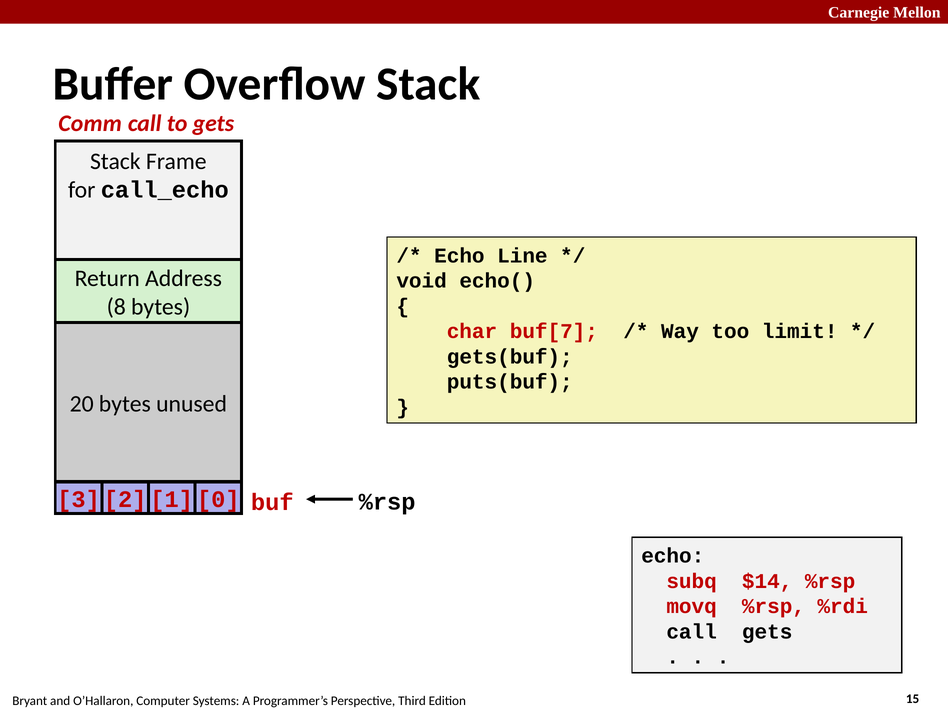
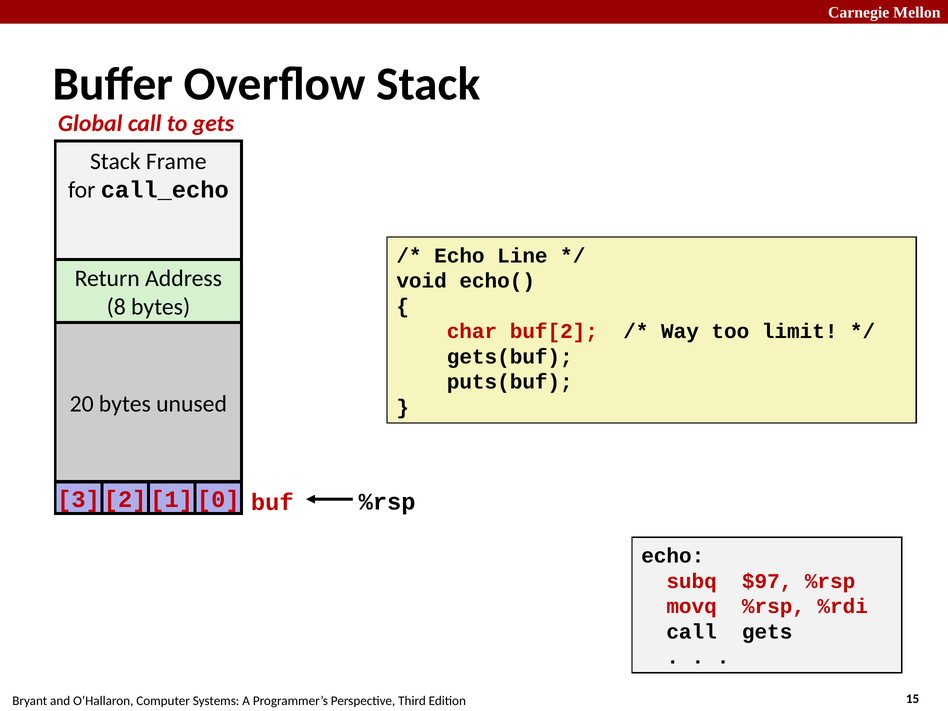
Comm: Comm -> Global
buf[7: buf[7 -> buf[2
$14: $14 -> $97
